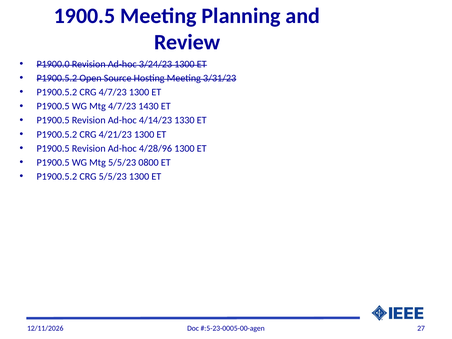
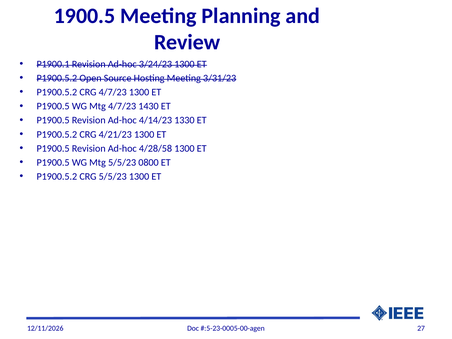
P1900.0: P1900.0 -> P1900.1
4/28/96: 4/28/96 -> 4/28/58
